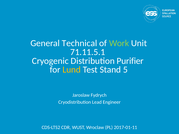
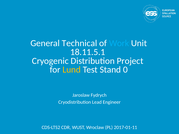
Work colour: light green -> light blue
71.11.5.1: 71.11.5.1 -> 18.11.5.1
Purifier: Purifier -> Project
5: 5 -> 0
